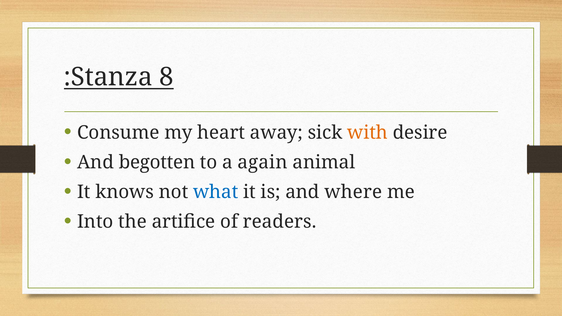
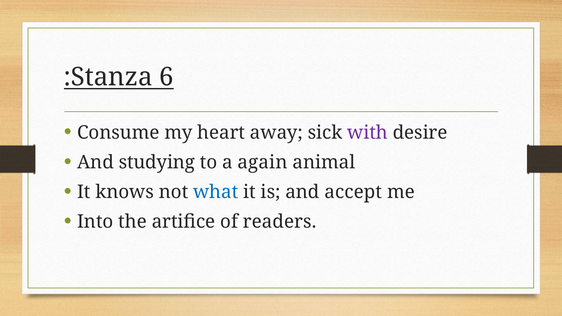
8: 8 -> 6
with colour: orange -> purple
begotten: begotten -> studying
where: where -> accept
